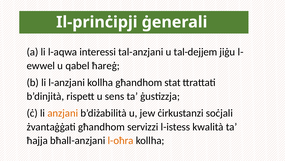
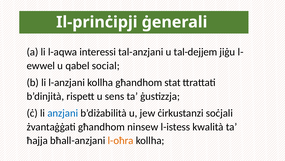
ħareġ: ħareġ -> social
anzjani colour: orange -> blue
servizzi: servizzi -> ninsew
